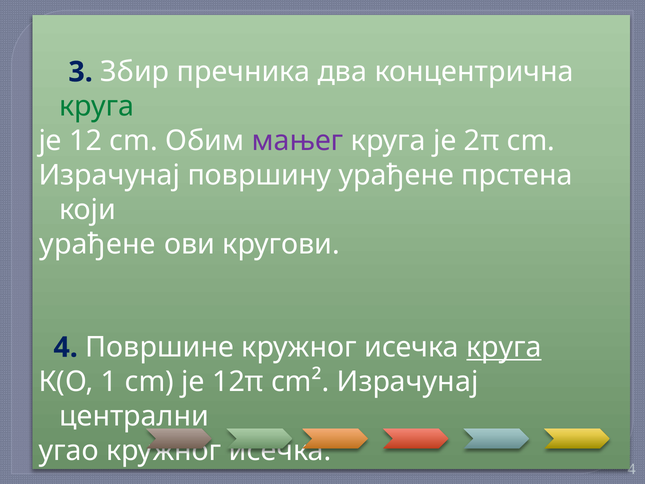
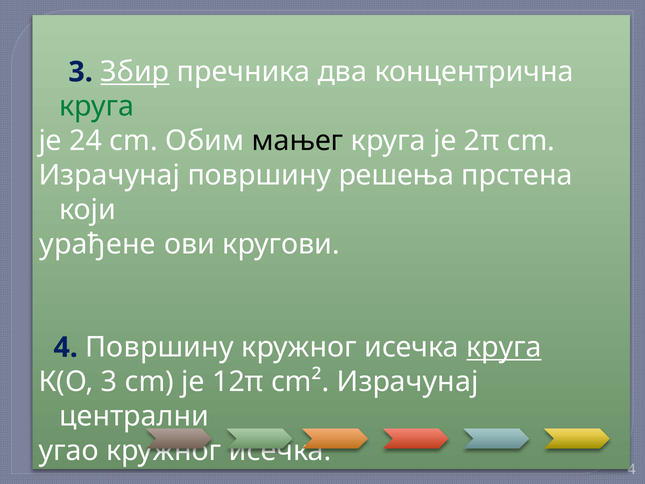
Збир underline: none -> present
12: 12 -> 24
мањег colour: purple -> black
површину урађене: урађене -> решења
4 Површине: Површине -> Површину
К(О 1: 1 -> 3
